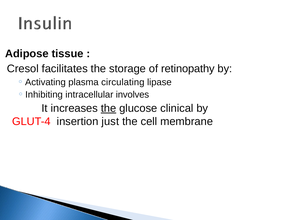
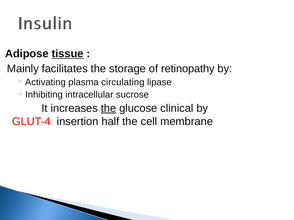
tissue underline: none -> present
Cresol: Cresol -> Mainly
involves: involves -> sucrose
just: just -> half
